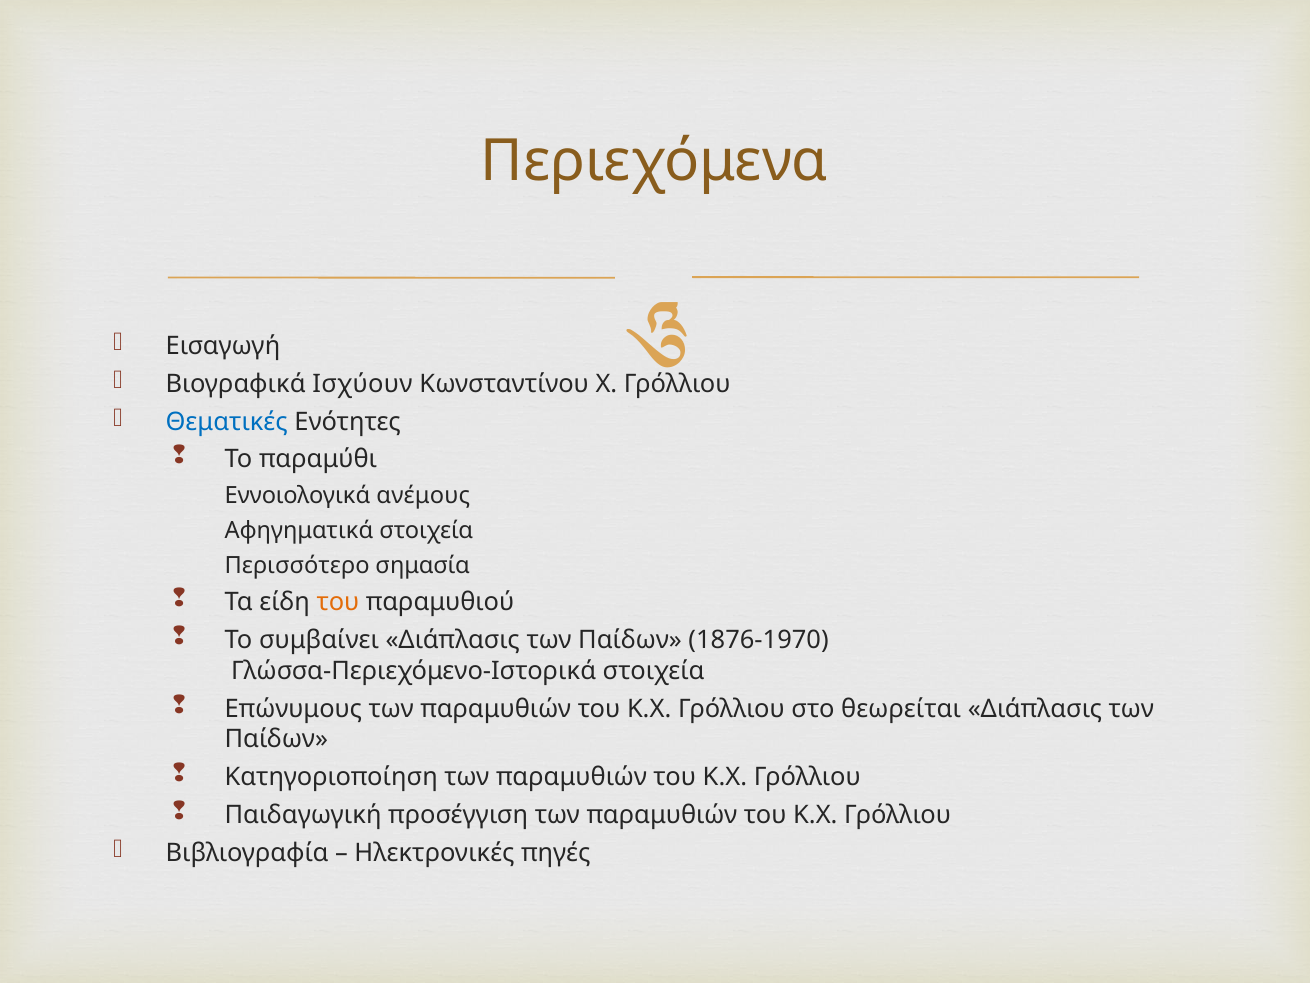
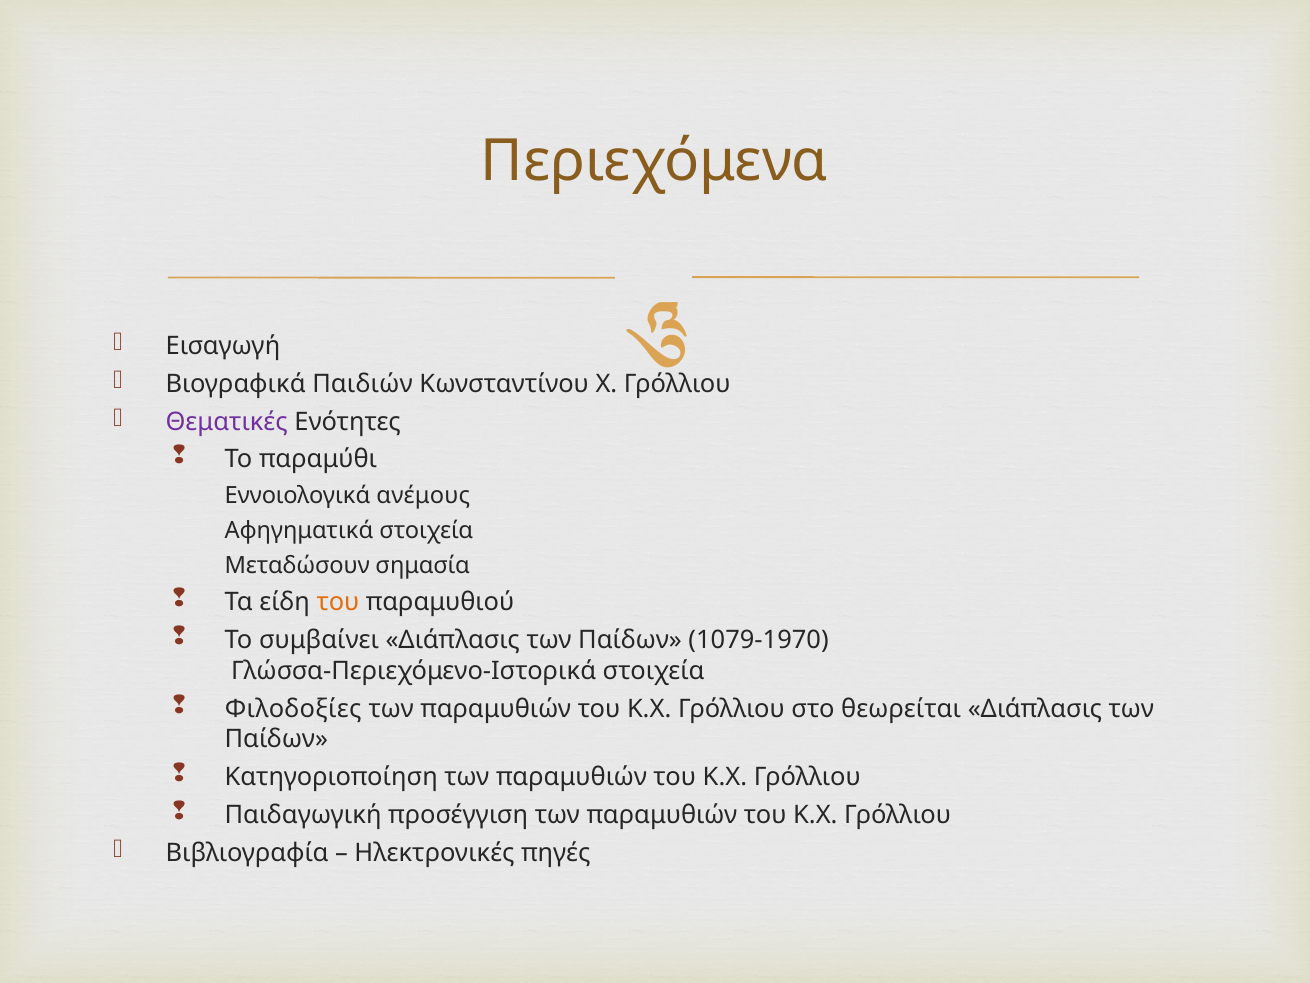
Ισχύουν: Ισχύουν -> Παιδιών
Θεματικές colour: blue -> purple
Περισσότερο: Περισσότερο -> Μεταδώσουν
1876-1970: 1876-1970 -> 1079-1970
Επώνυμους: Επώνυμους -> Φιλοδοξίες
